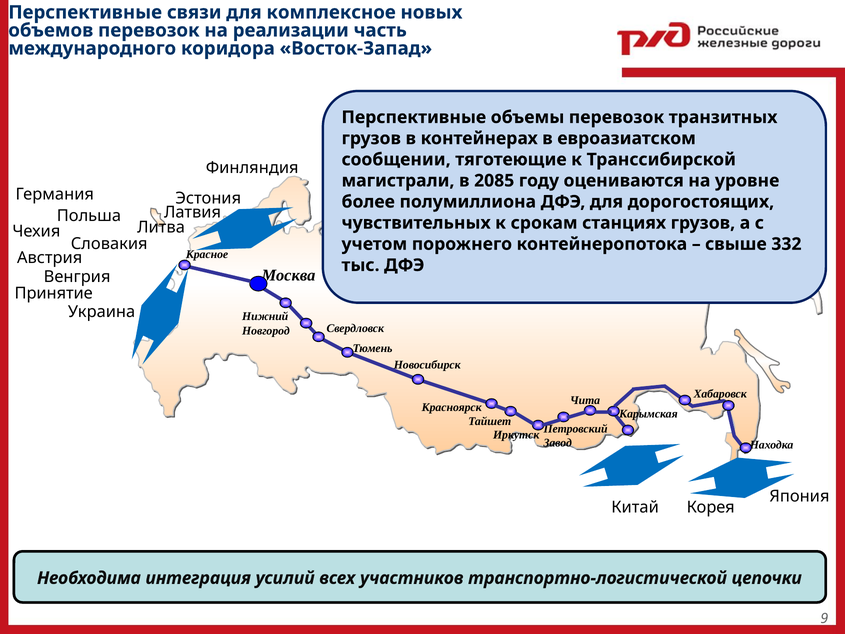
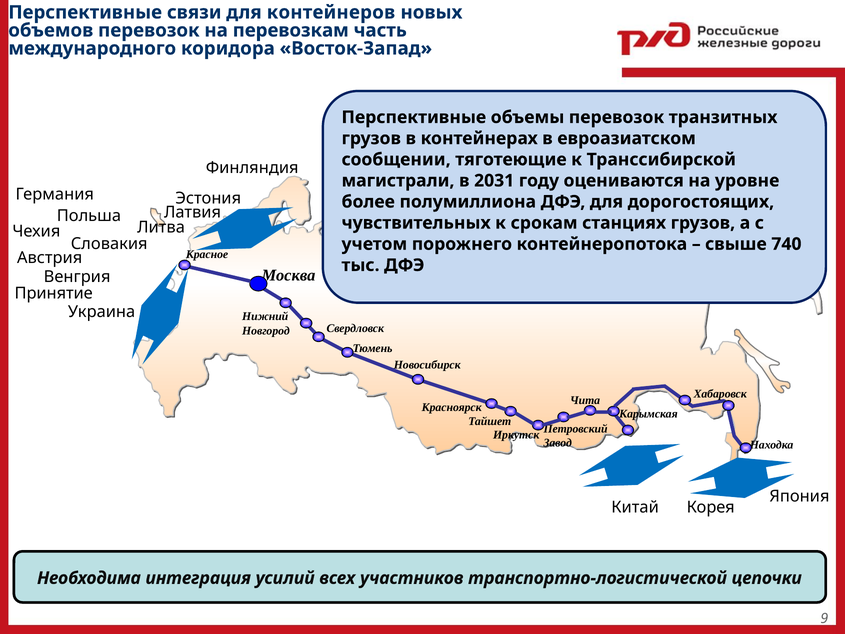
комплексное: комплексное -> контейнеров
реализации: реализации -> перевозкам
2085: 2085 -> 2031
332: 332 -> 740
